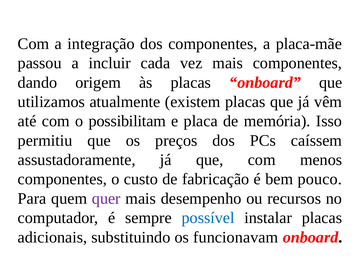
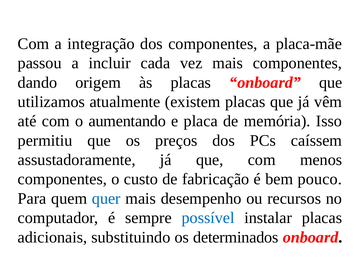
possibilitam: possibilitam -> aumentando
quer colour: purple -> blue
funcionavam: funcionavam -> determinados
